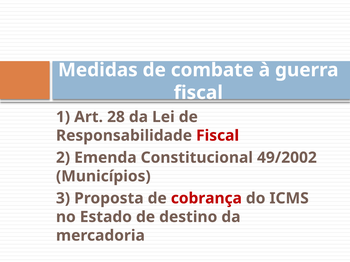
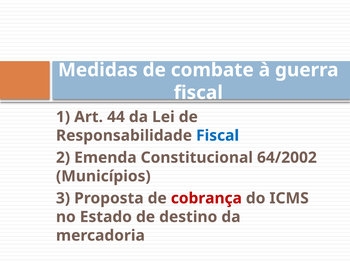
28: 28 -> 44
Fiscal at (218, 136) colour: red -> blue
49/2002: 49/2002 -> 64/2002
